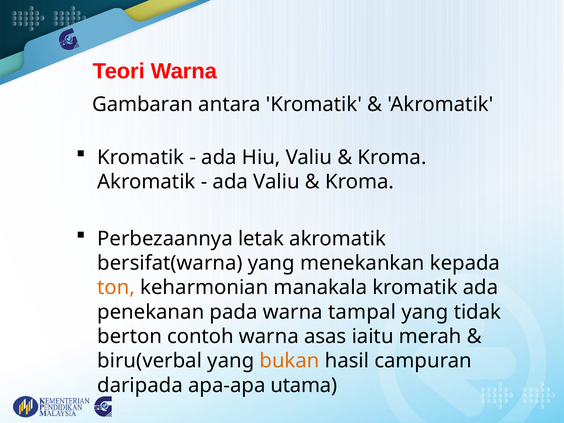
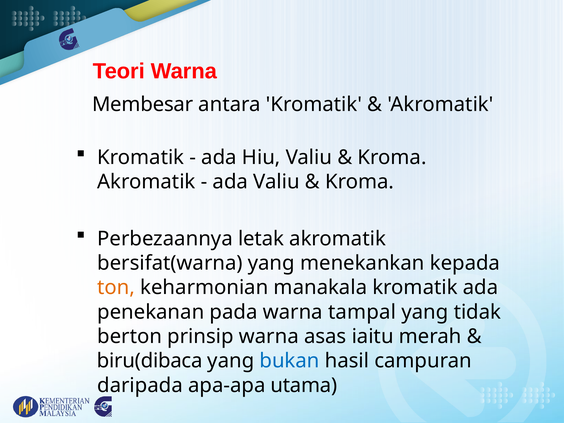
Gambaran: Gambaran -> Membesar
contoh: contoh -> prinsip
biru(verbal: biru(verbal -> biru(dibaca
bukan colour: orange -> blue
